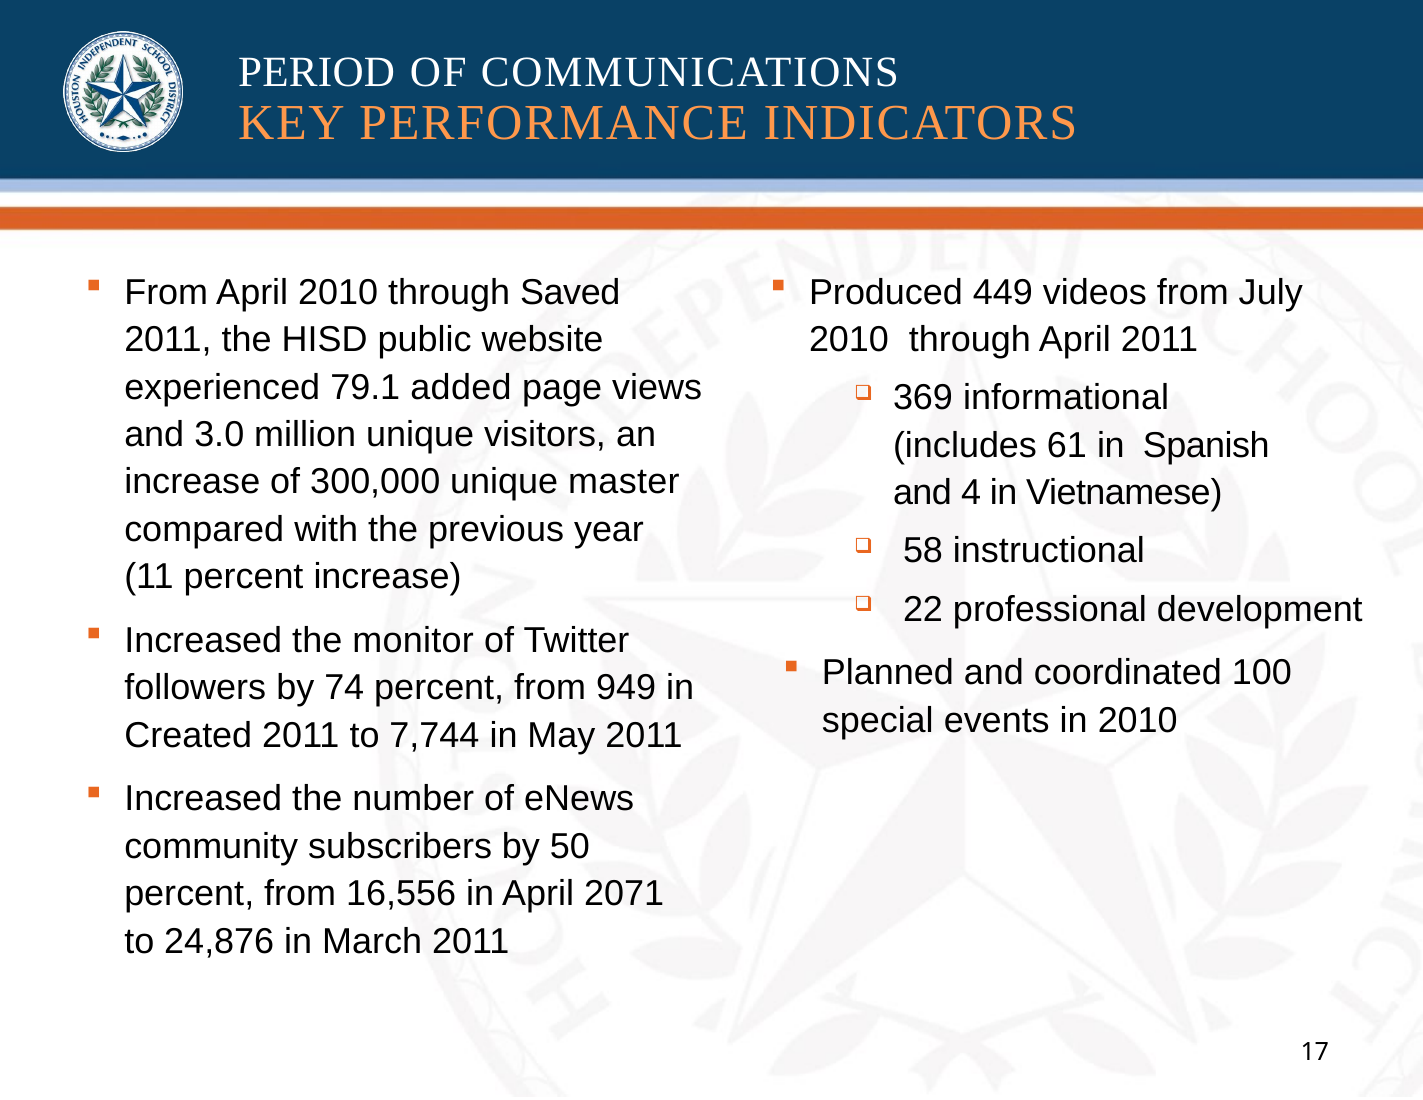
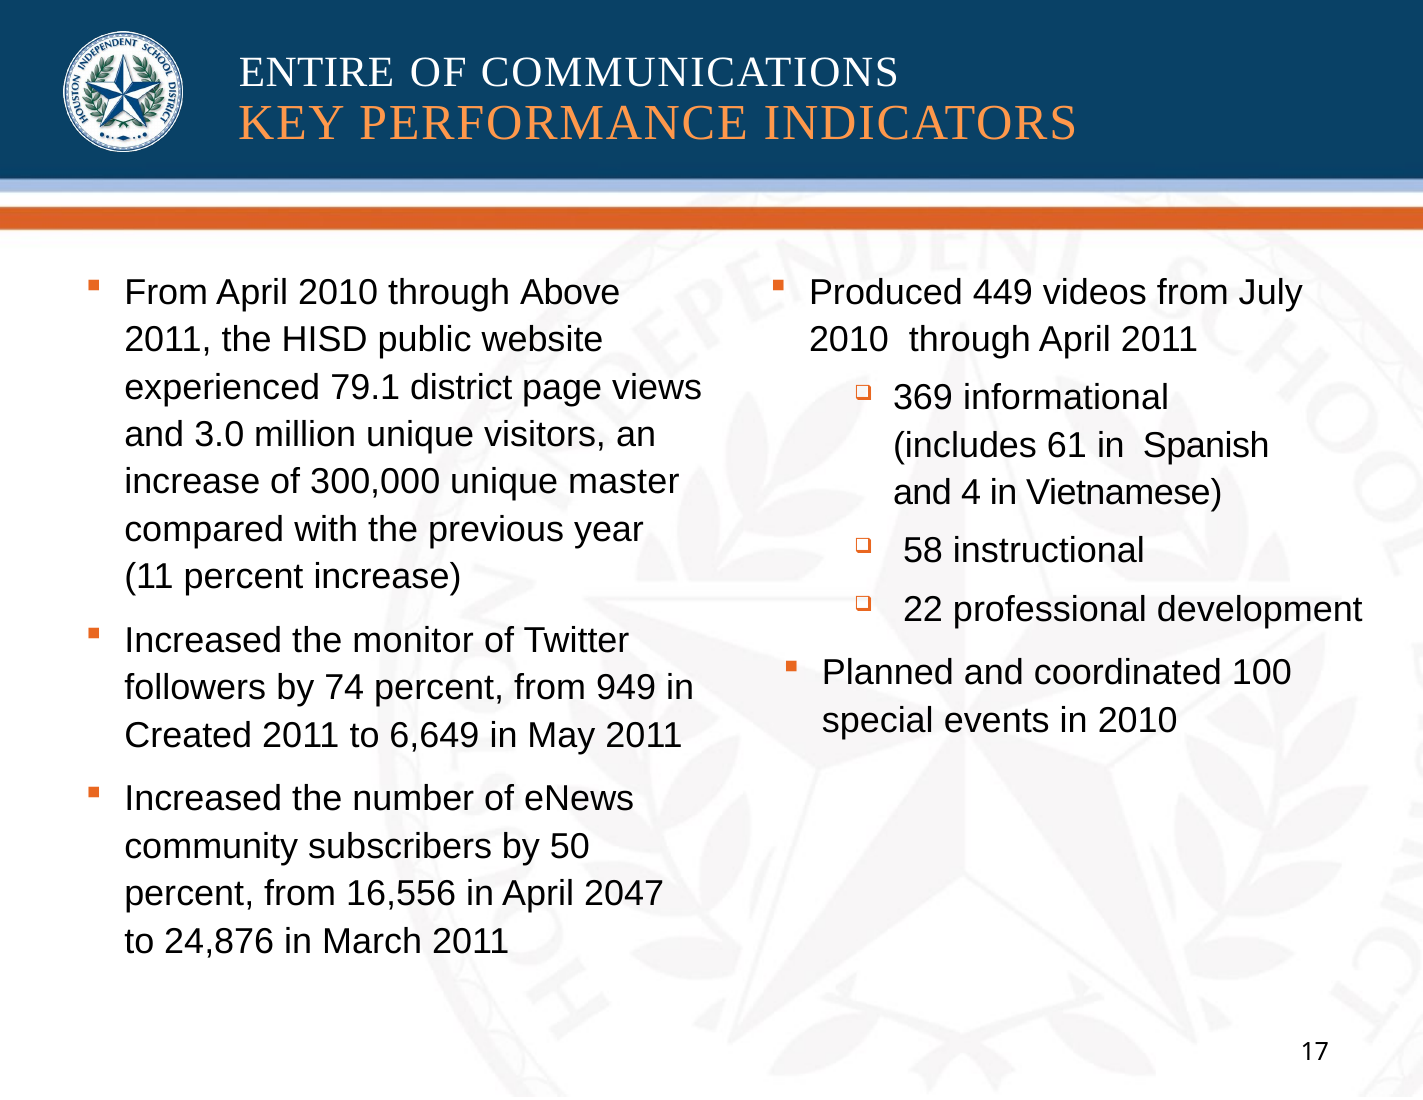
PERIOD: PERIOD -> ENTIRE
Saved: Saved -> Above
added: added -> district
7,744: 7,744 -> 6,649
2071: 2071 -> 2047
